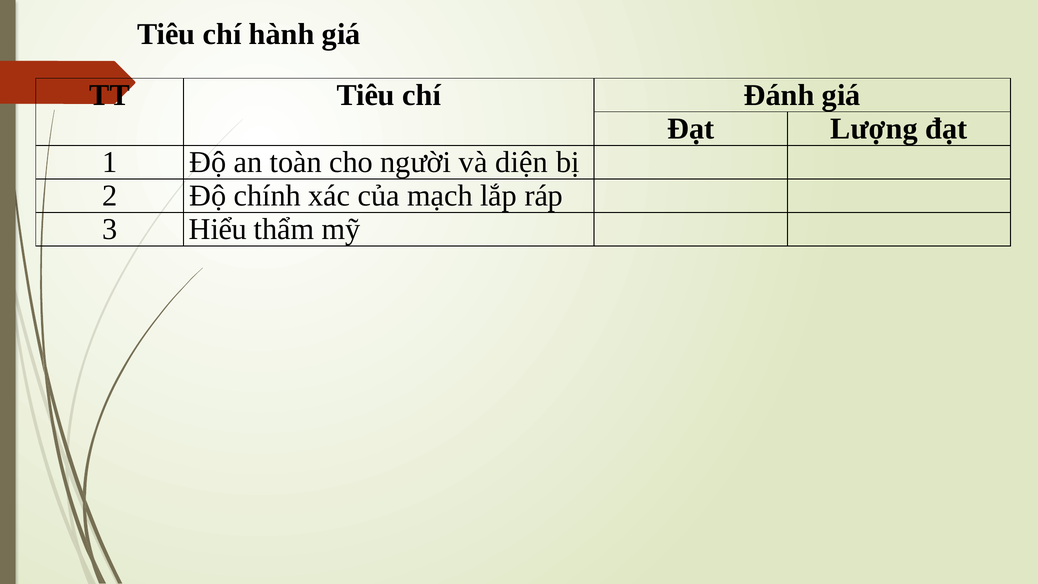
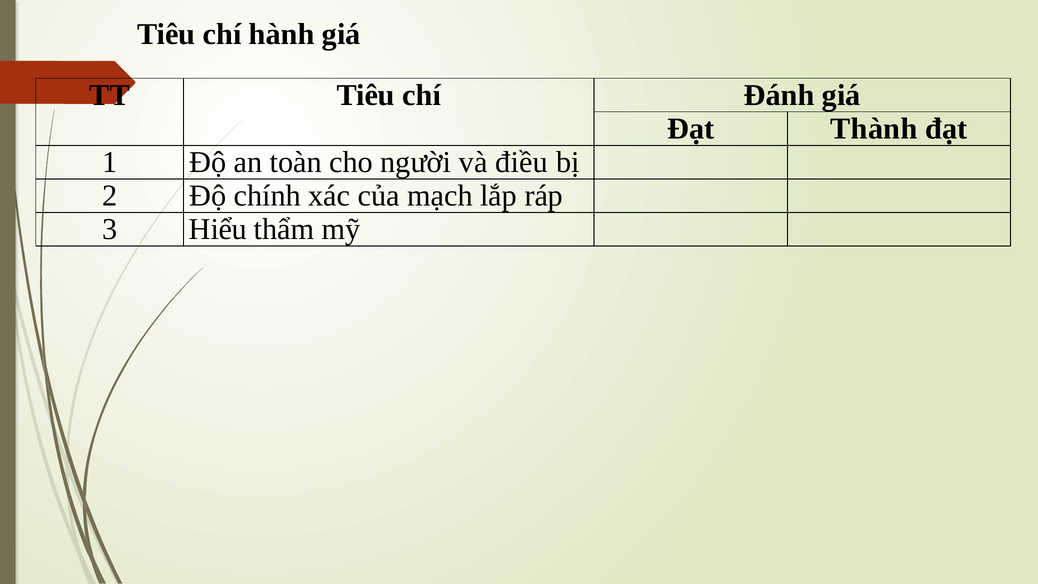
Lượng: Lượng -> Thành
diện: diện -> điều
